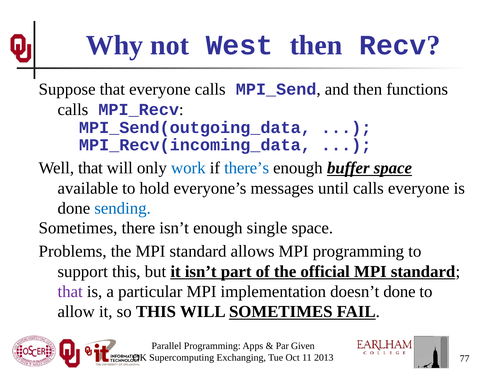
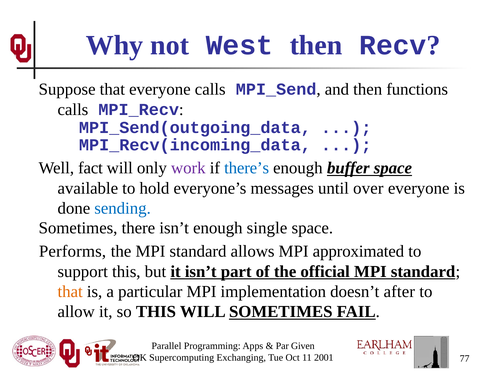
Well that: that -> fact
work colour: blue -> purple
until calls: calls -> over
Problems: Problems -> Performs
MPI programming: programming -> approximated
that at (70, 292) colour: purple -> orange
doesn’t done: done -> after
2013: 2013 -> 2001
